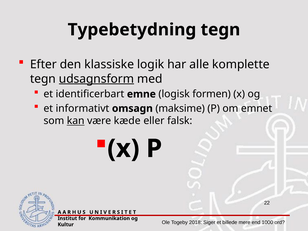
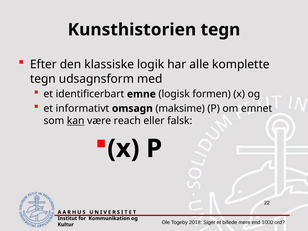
Typebetydning: Typebetydning -> Kunsthistorien
udsagnsform underline: present -> none
kæde: kæde -> reach
